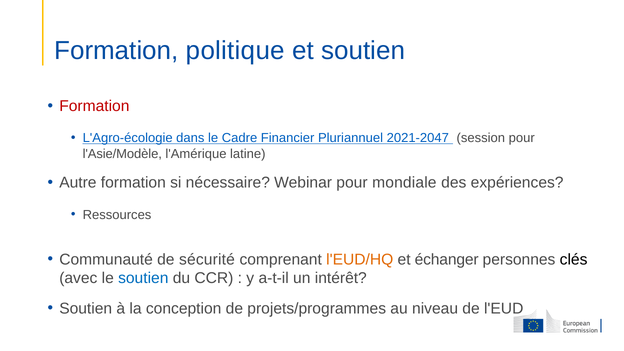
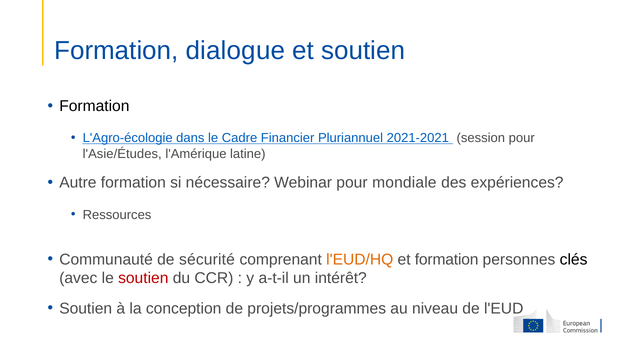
politique: politique -> dialogue
Formation at (94, 106) colour: red -> black
2021-2047: 2021-2047 -> 2021-2021
l'Asie/Modèle: l'Asie/Modèle -> l'Asie/Études
et échanger: échanger -> formation
soutien at (143, 278) colour: blue -> red
